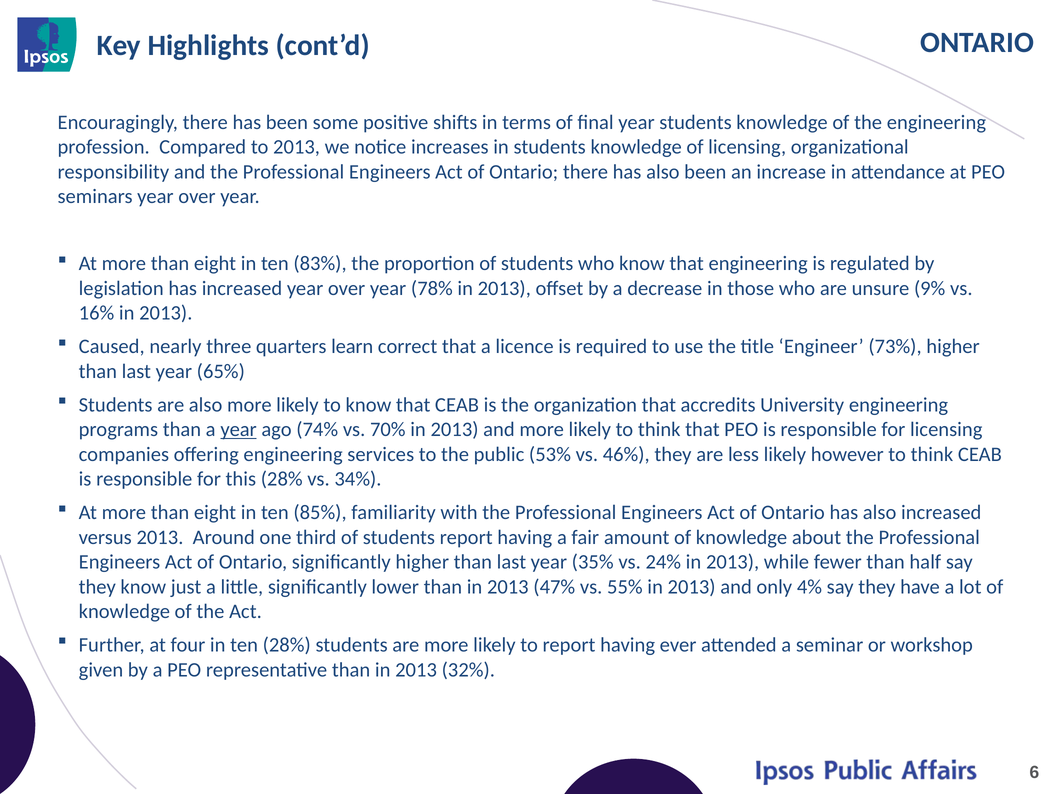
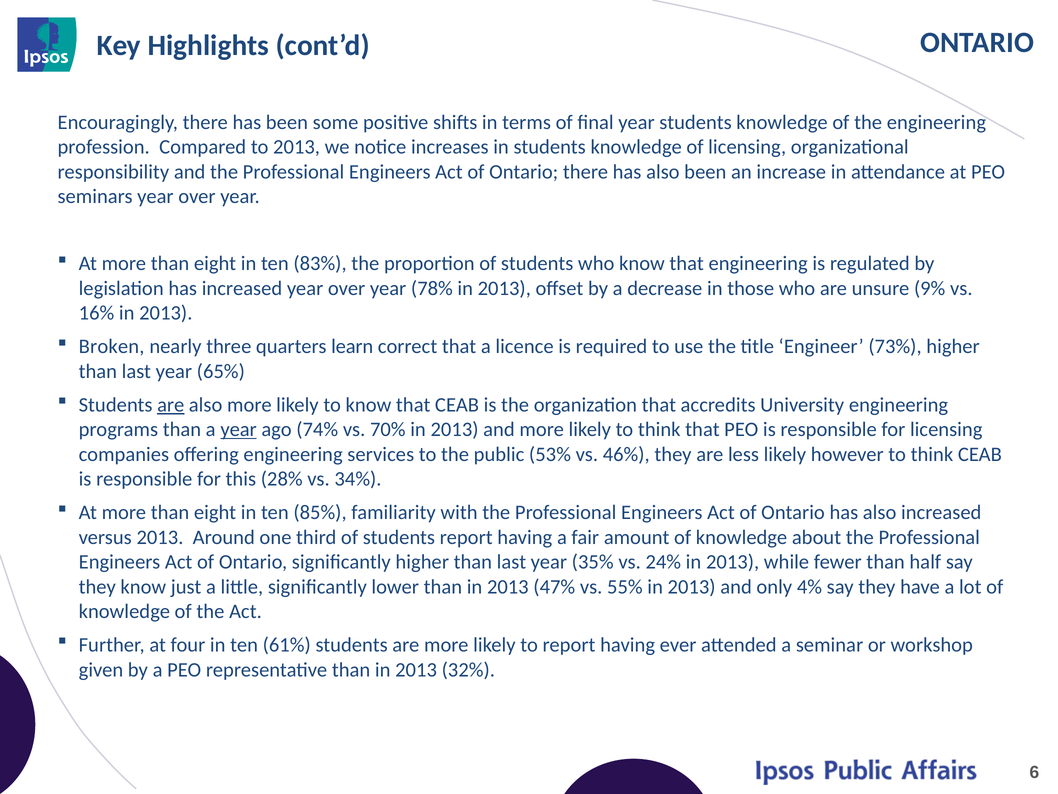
Caused: Caused -> Broken
are at (171, 405) underline: none -> present
ten 28%: 28% -> 61%
